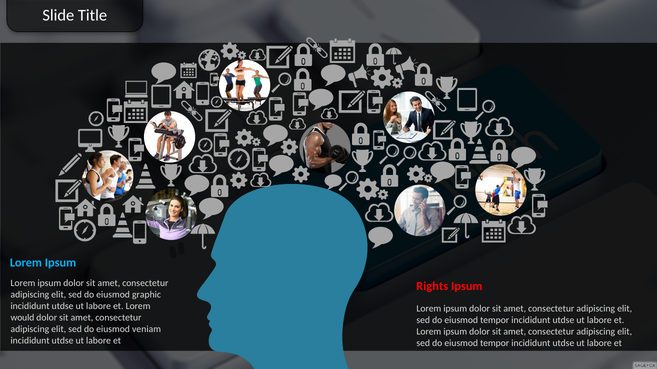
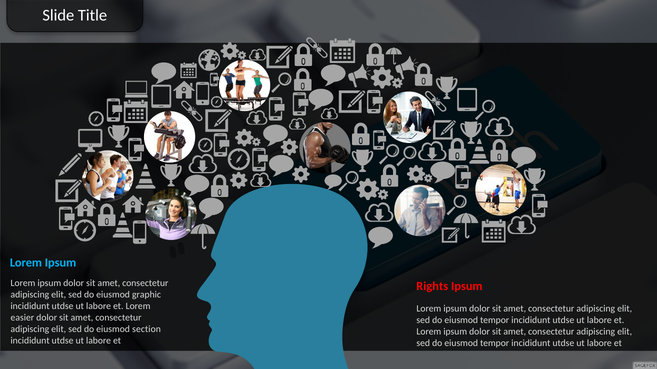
would: would -> easier
veniam: veniam -> section
